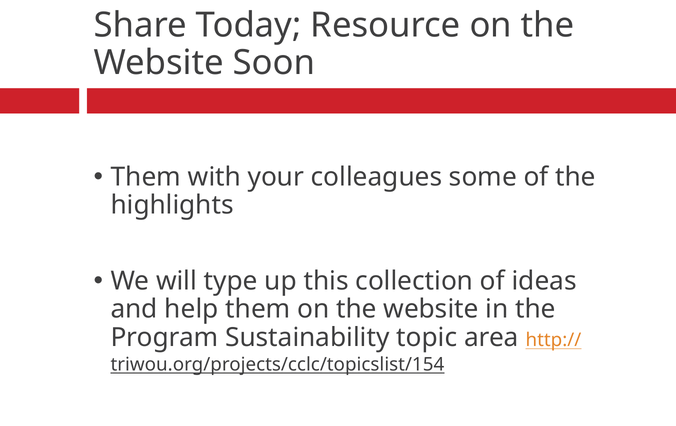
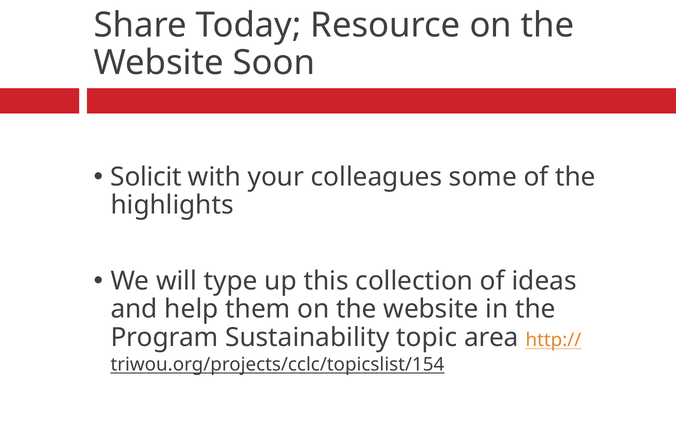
Them at (146, 177): Them -> Solicit
